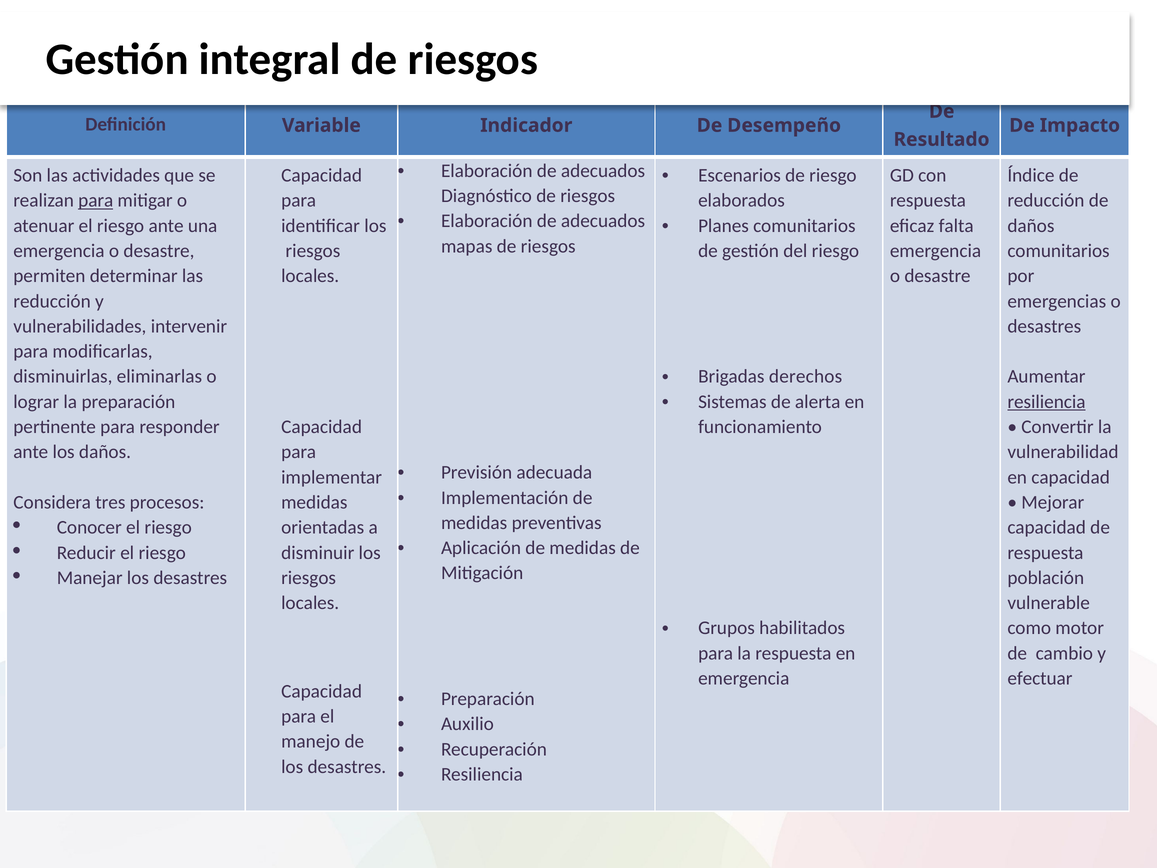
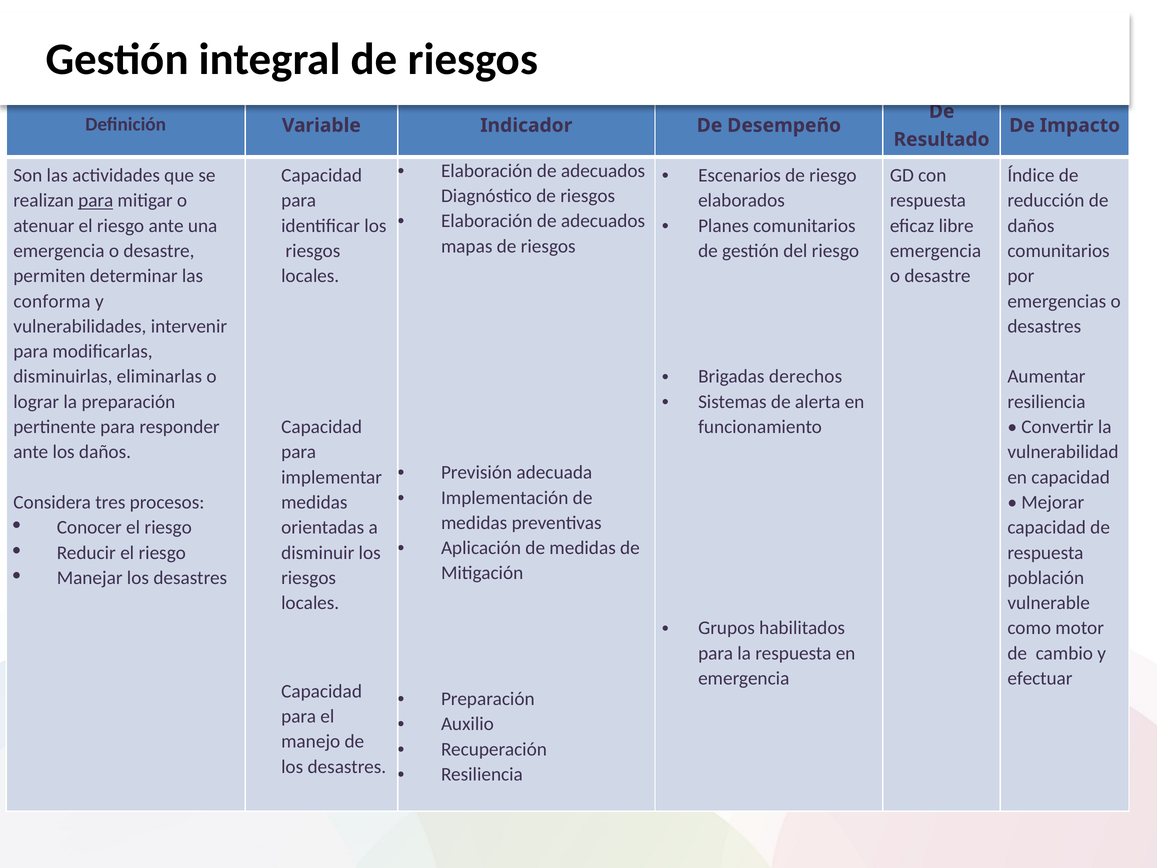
falta: falta -> libre
reducción at (52, 301): reducción -> conforma
resiliencia at (1046, 402) underline: present -> none
